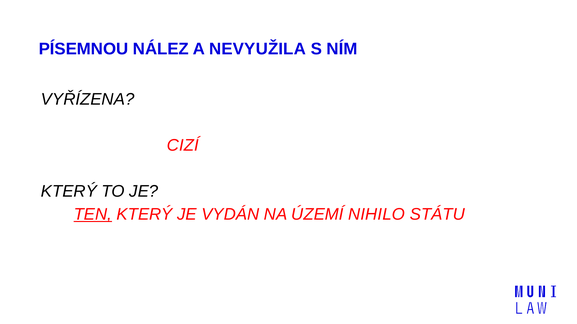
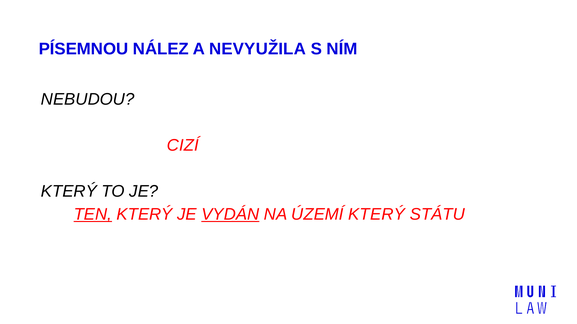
VYŘÍZENA: VYŘÍZENA -> NEBUDOU
VYDÁN underline: none -> present
ÚZEMÍ NIHILO: NIHILO -> KTERÝ
